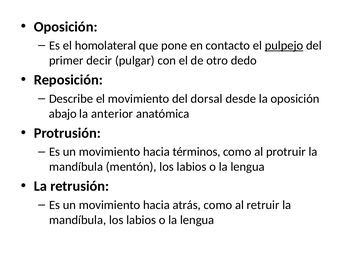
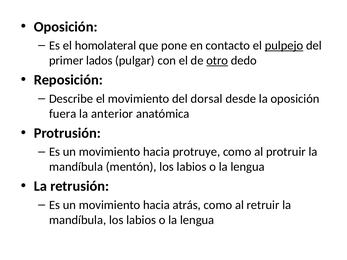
decir: decir -> lados
otro underline: none -> present
abajo: abajo -> fuera
términos: términos -> protruye
